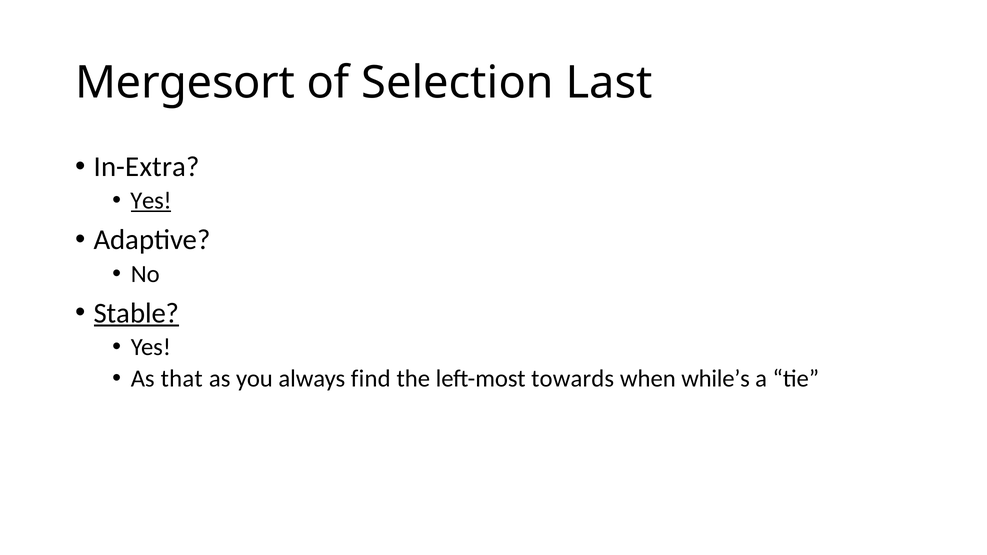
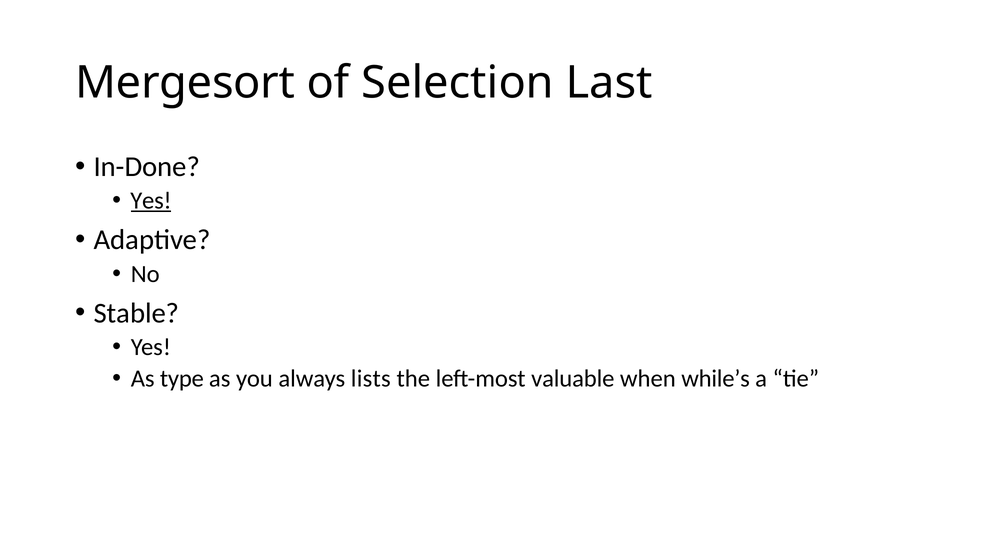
In-Extra: In-Extra -> In-Done
Stable underline: present -> none
that: that -> type
find: find -> lists
towards: towards -> valuable
